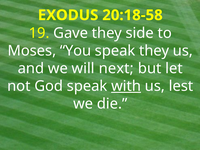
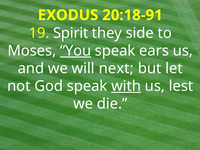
20:18-58: 20:18-58 -> 20:18-91
Gave: Gave -> Spirit
You underline: none -> present
speak they: they -> ears
